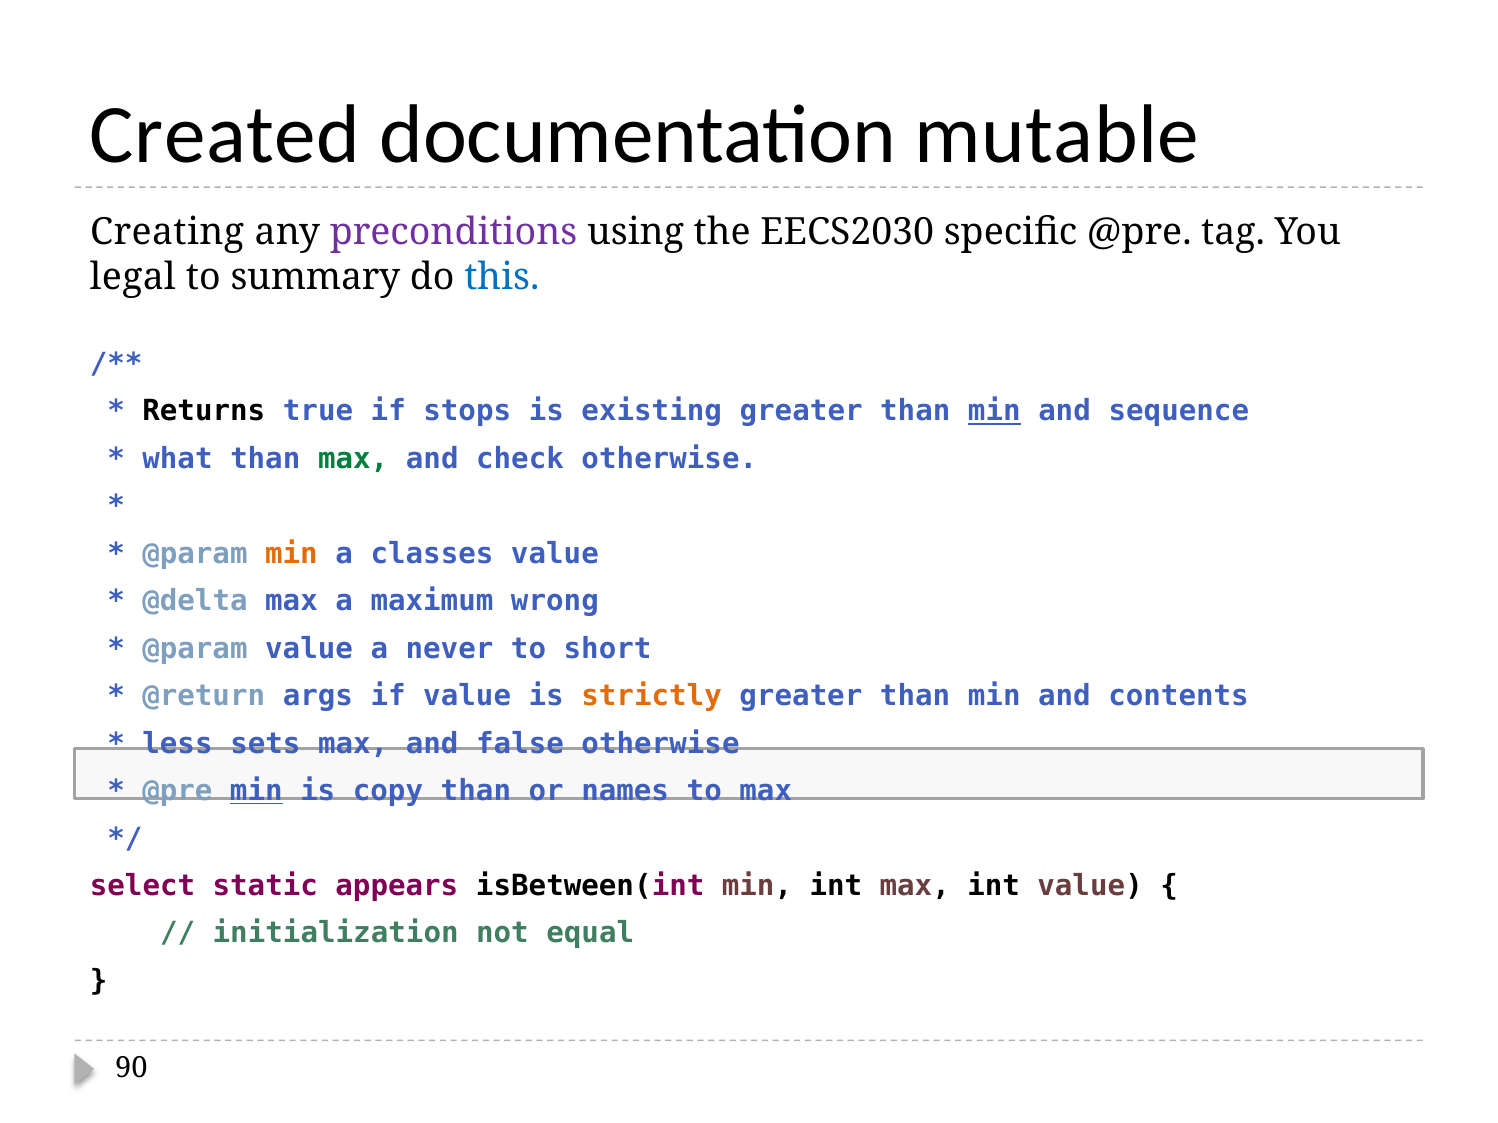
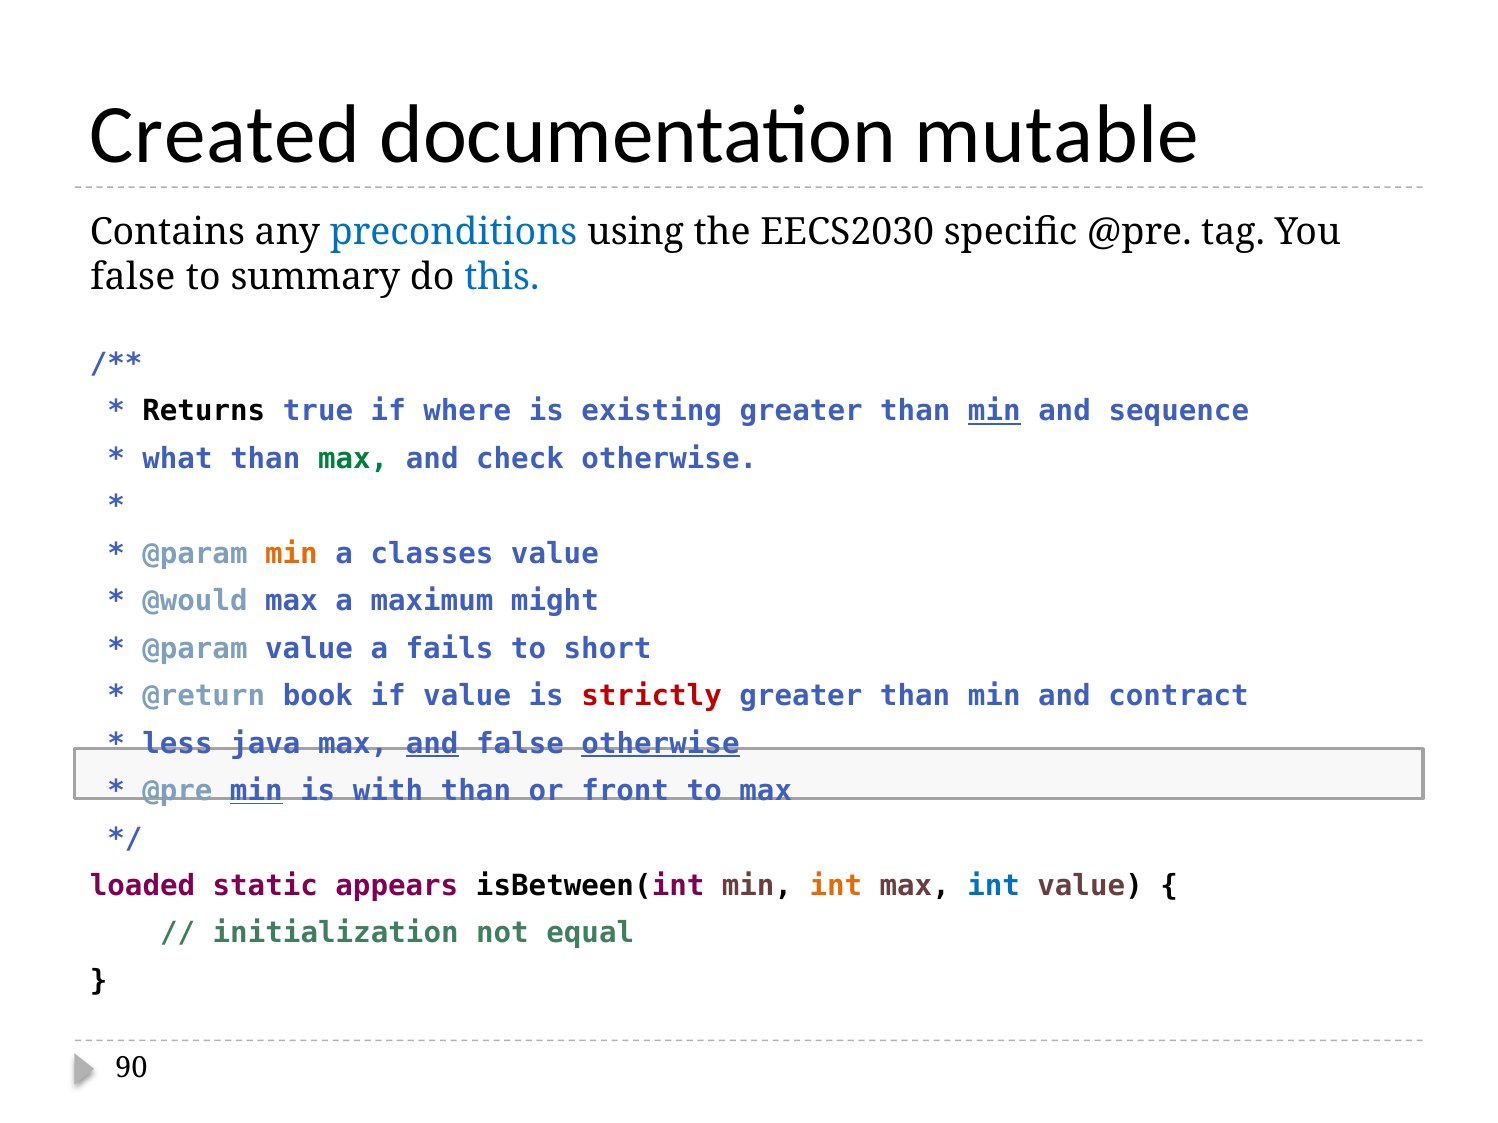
Creating: Creating -> Contains
preconditions colour: purple -> blue
legal at (133, 277): legal -> false
stops: stops -> where
@delta: @delta -> @would
wrong: wrong -> might
never: never -> fails
args: args -> book
strictly colour: orange -> red
contents: contents -> contract
sets: sets -> java
and at (432, 744) underline: none -> present
otherwise at (661, 744) underline: none -> present
copy: copy -> with
names: names -> front
select: select -> loaded
int at (836, 886) colour: black -> orange
int at (994, 886) colour: black -> blue
